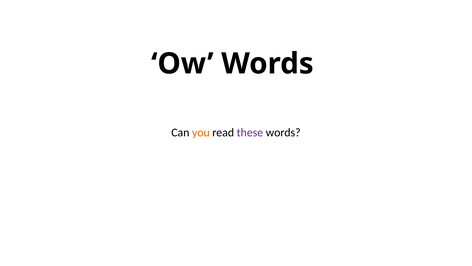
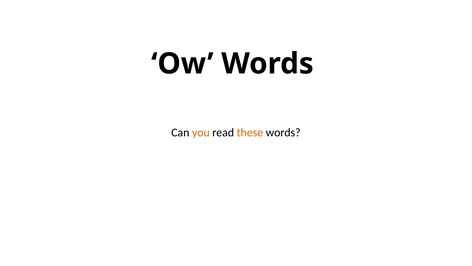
these colour: purple -> orange
